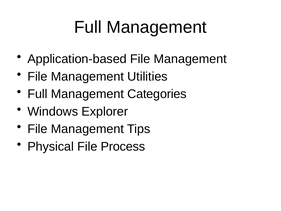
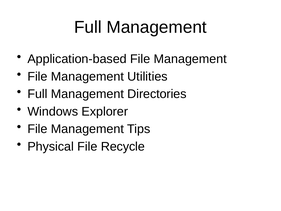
Categories: Categories -> Directories
Process: Process -> Recycle
